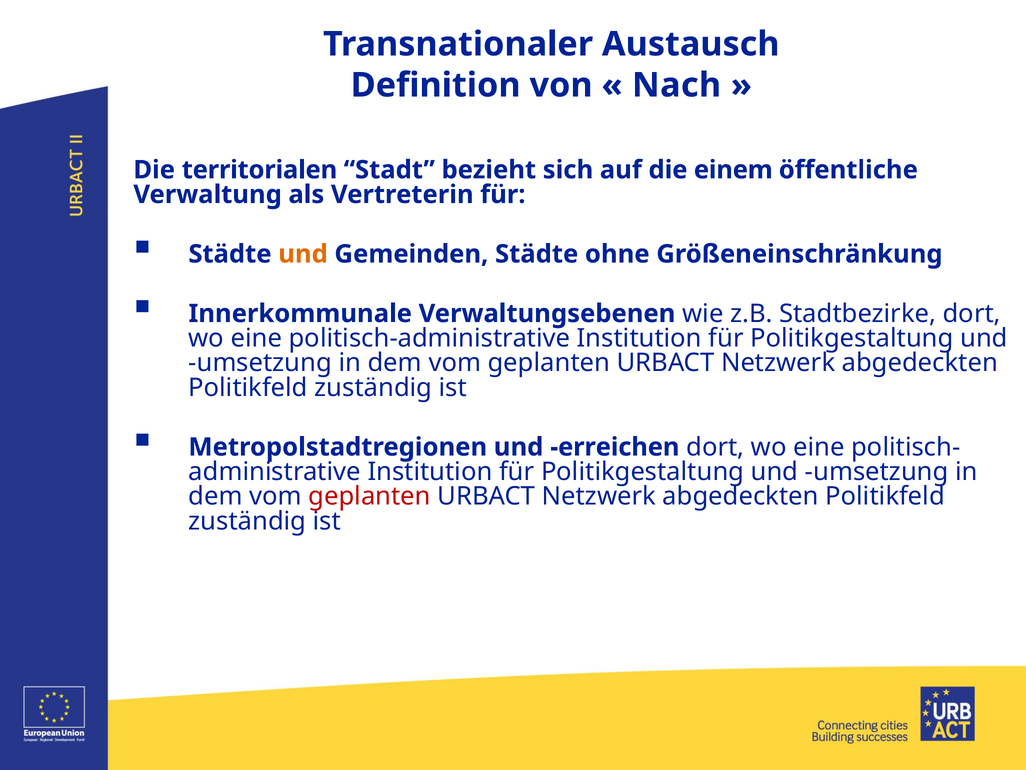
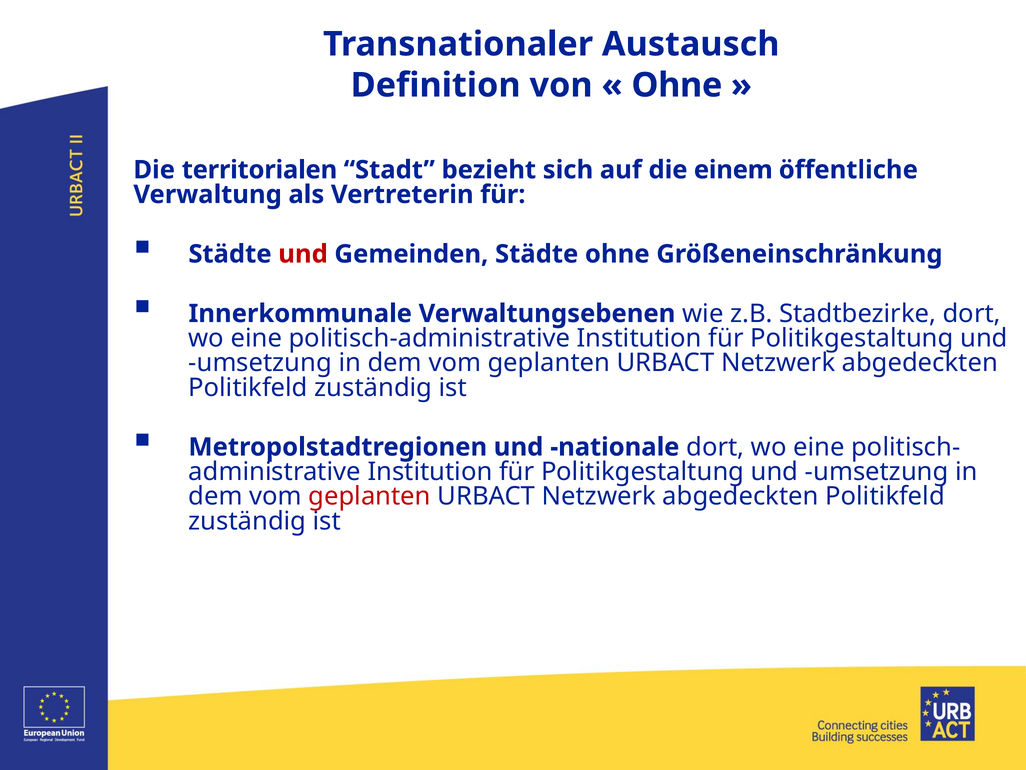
Nach at (677, 85): Nach -> Ohne
und at (303, 254) colour: orange -> red
erreichen: erreichen -> nationale
